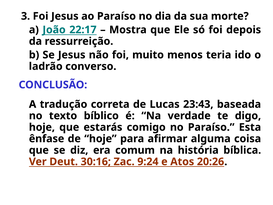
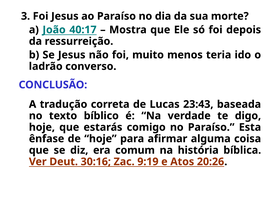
22:17: 22:17 -> 40:17
9:24: 9:24 -> 9:19
